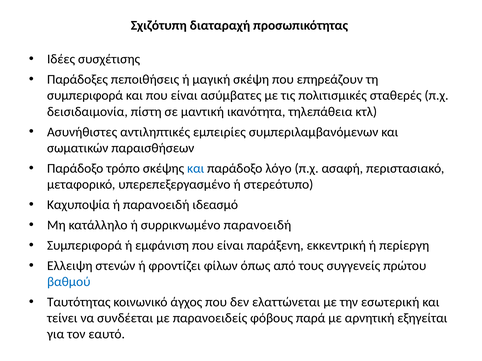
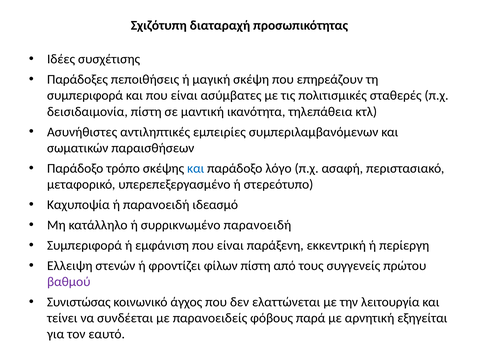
φίλων όπως: όπως -> πίστη
βαθμού colour: blue -> purple
Ταυτότητας: Ταυτότητας -> Συνιστώσας
εσωτερική: εσωτερική -> λειτουργία
